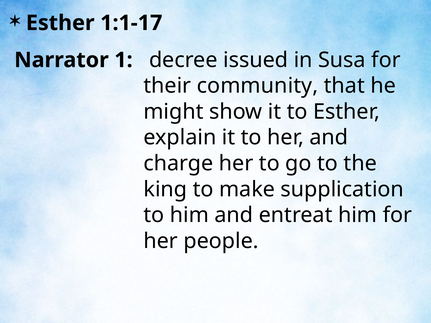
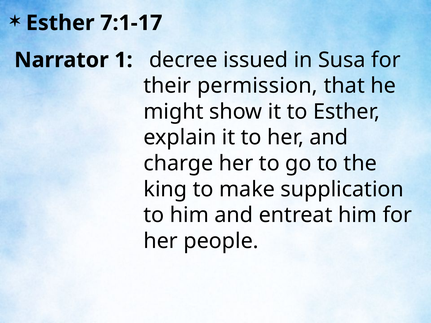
1:1-17: 1:1-17 -> 7:1-17
community: community -> permission
